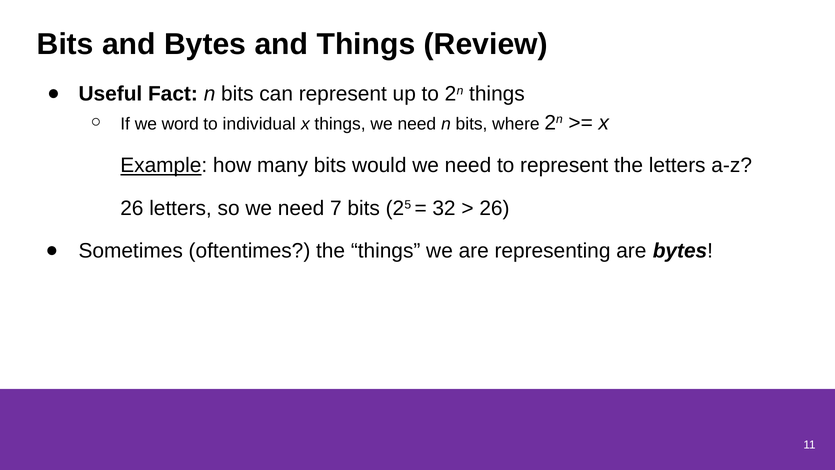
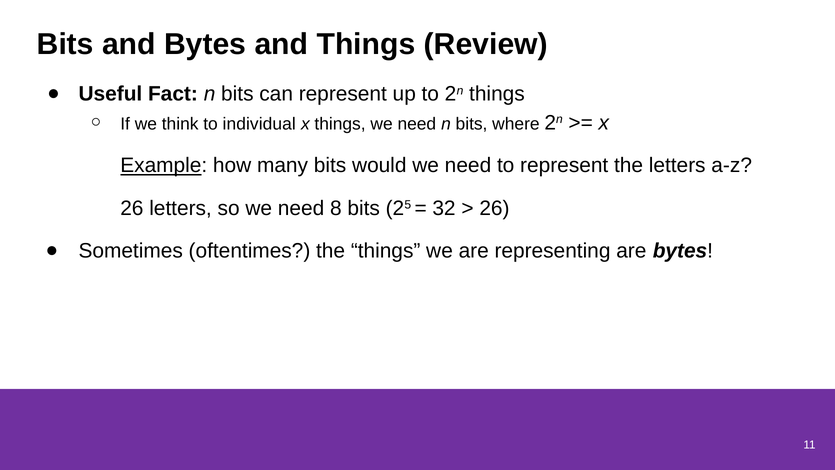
word: word -> think
7: 7 -> 8
